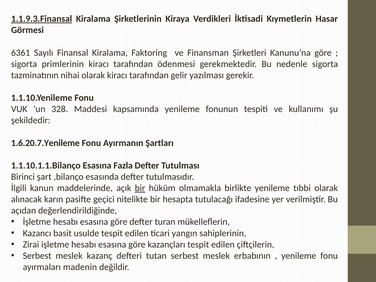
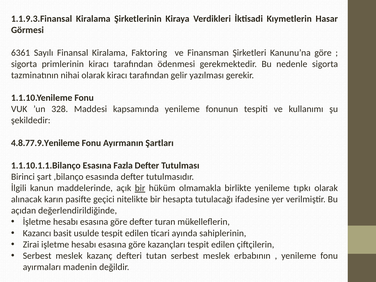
1.1.9.3.Finansal underline: present -> none
1.6.20.7.Yenileme: 1.6.20.7.Yenileme -> 4.8.77.9.Yenileme
tıbbi: tıbbi -> tıpkı
yangın: yangın -> ayında
